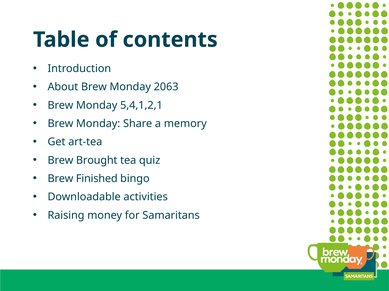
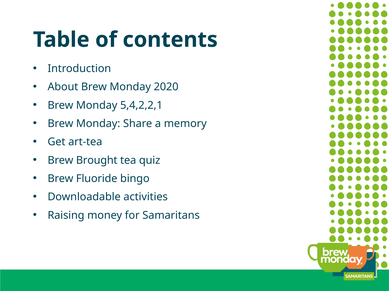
2063: 2063 -> 2020
5,4,1,2,1: 5,4,1,2,1 -> 5,4,2,2,1
Finished: Finished -> Fluoride
